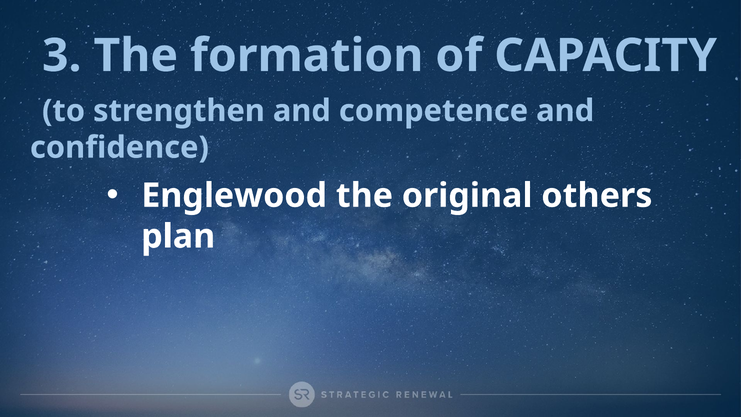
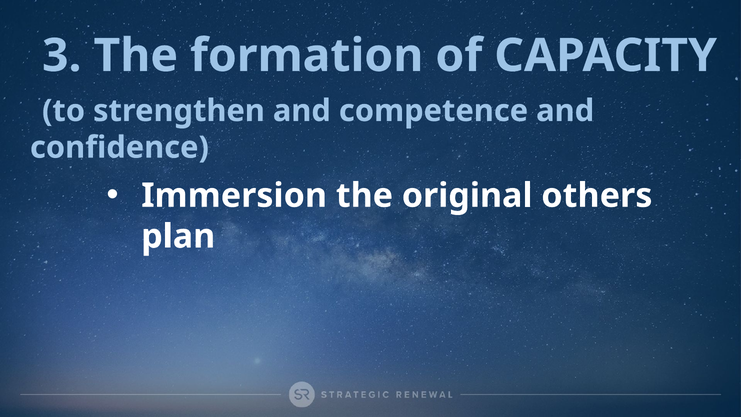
Englewood: Englewood -> Immersion
